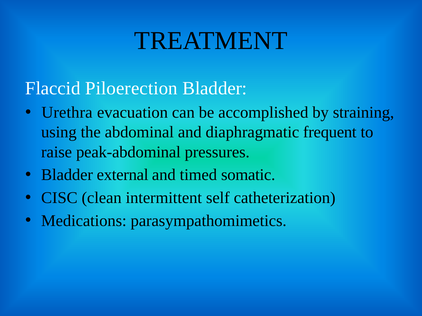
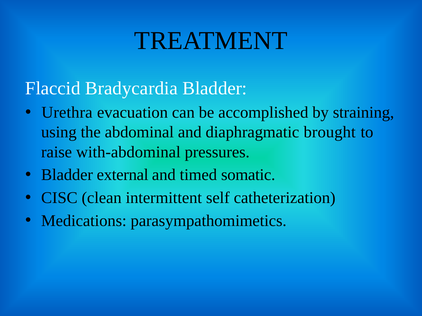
Piloerection: Piloerection -> Bradycardia
frequent: frequent -> brought
peak-abdominal: peak-abdominal -> with-abdominal
